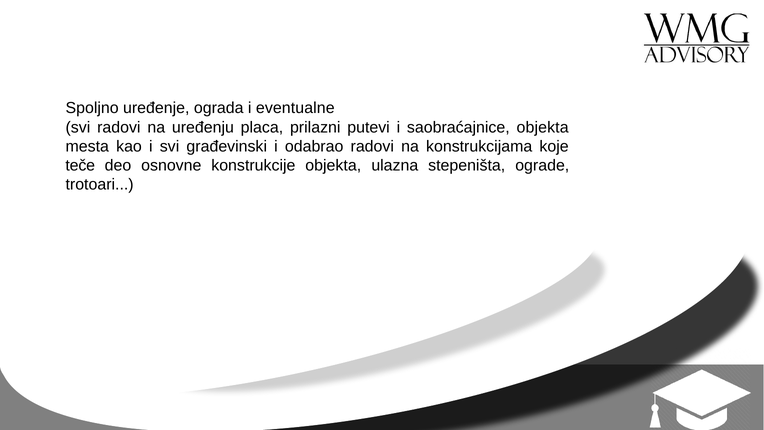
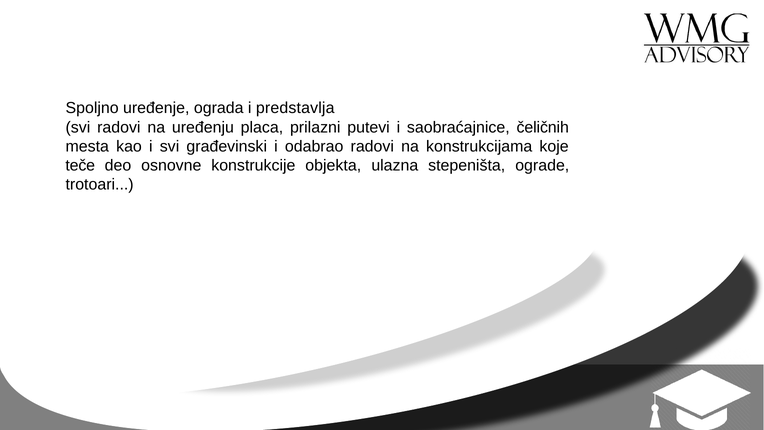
eventualne: eventualne -> predstavlja
saobraćajnice objekta: objekta -> čeličnih
